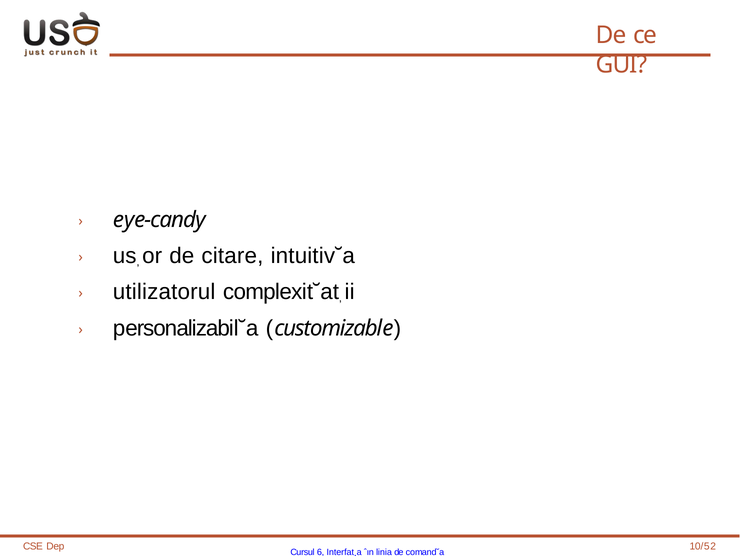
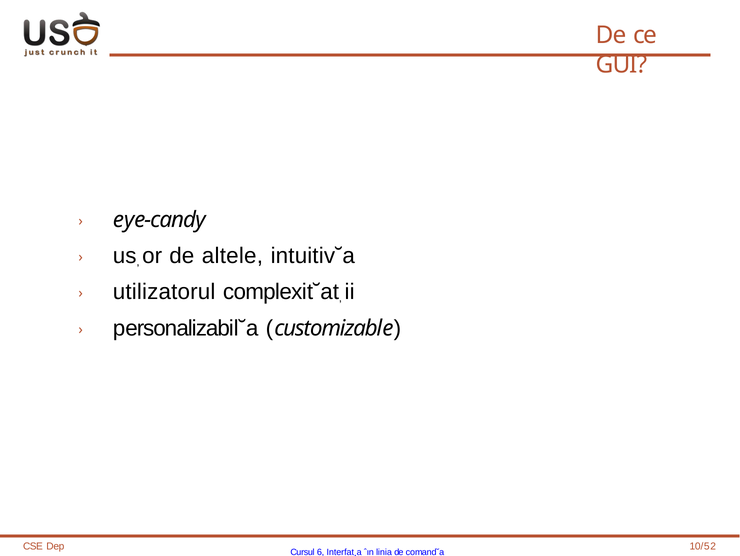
citare: citare -> altele
